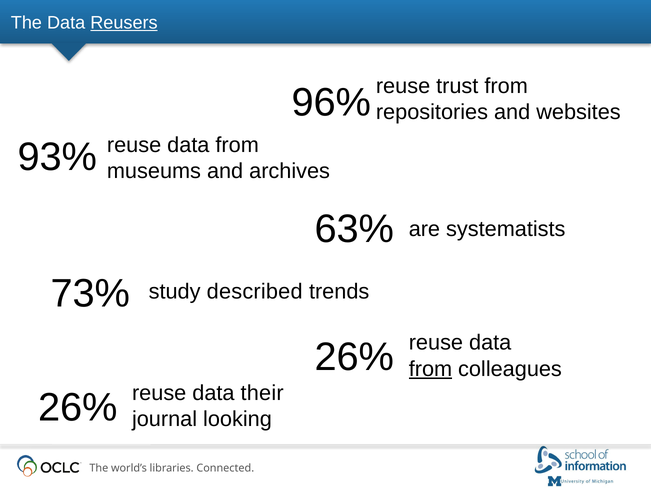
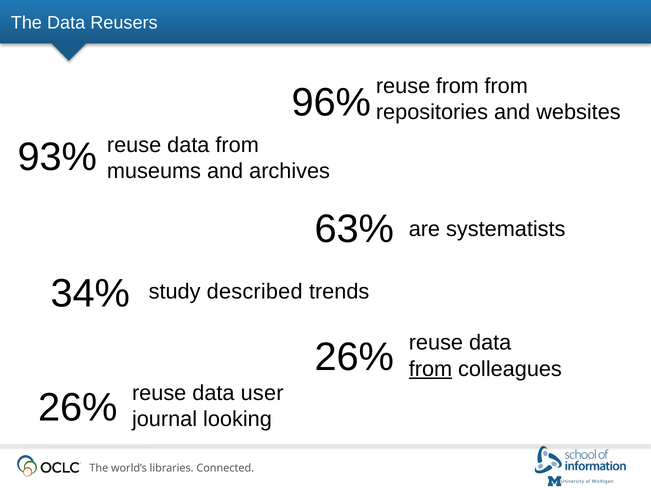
Reusers underline: present -> none
reuse trust: trust -> from
73%: 73% -> 34%
their: their -> user
